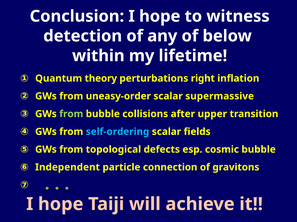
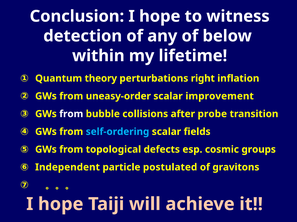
supermassive: supermassive -> improvement
from at (71, 114) colour: light green -> white
upper: upper -> probe
cosmic bubble: bubble -> groups
connection: connection -> postulated
